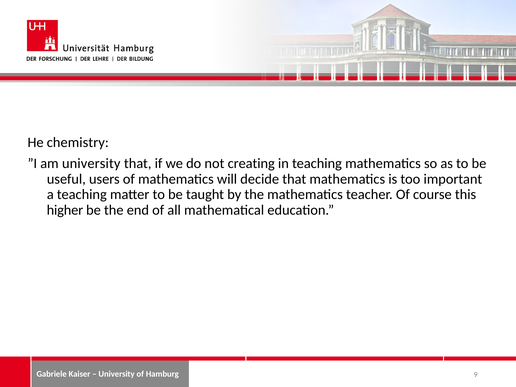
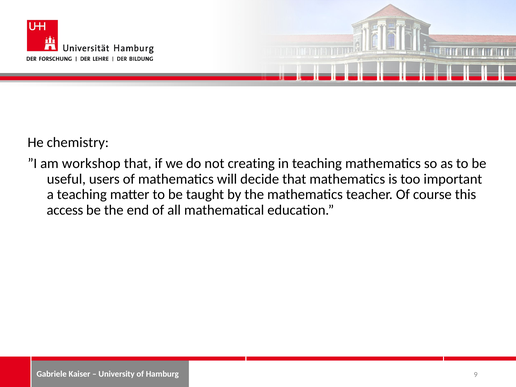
am university: university -> workshop
higher: higher -> access
